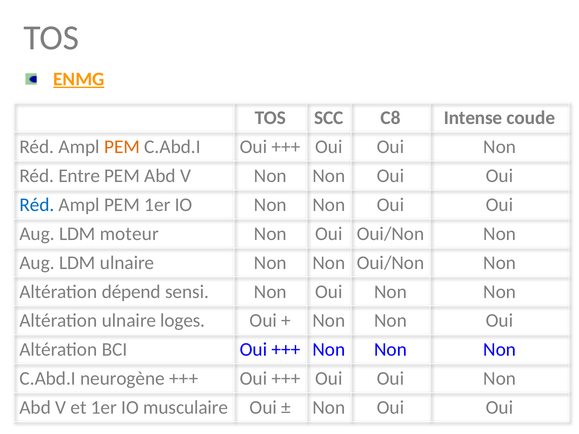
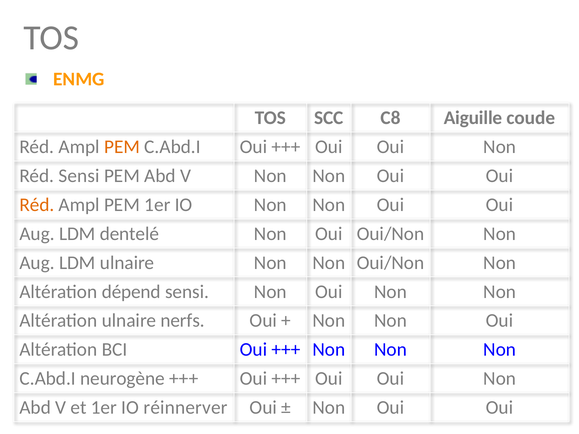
ENMG underline: present -> none
Intense: Intense -> Aiguille
Réd Entre: Entre -> Sensi
Réd at (37, 205) colour: blue -> orange
moteur: moteur -> dentelé
loges: loges -> nerfs
musculaire: musculaire -> réinnerver
